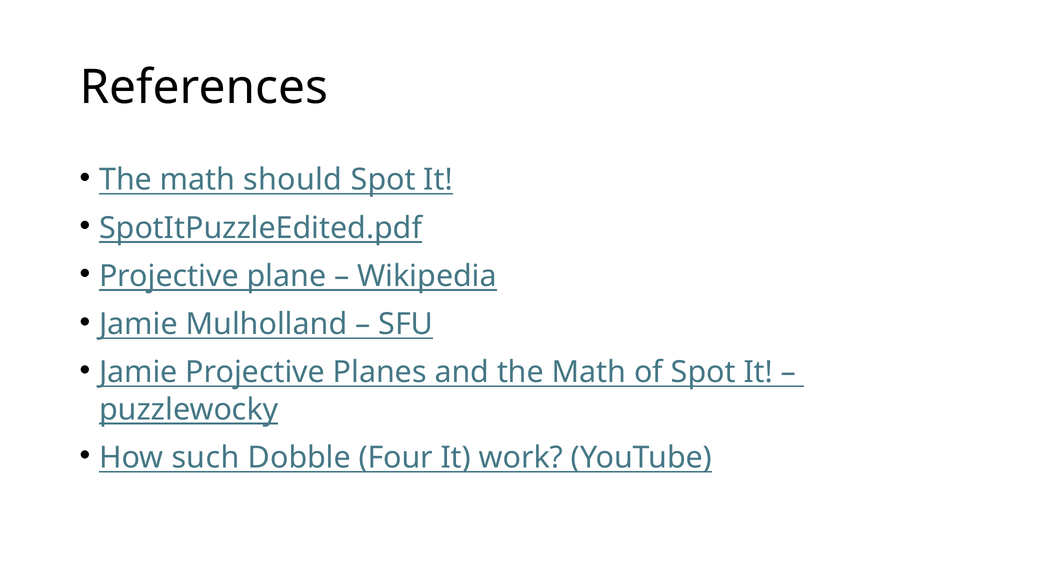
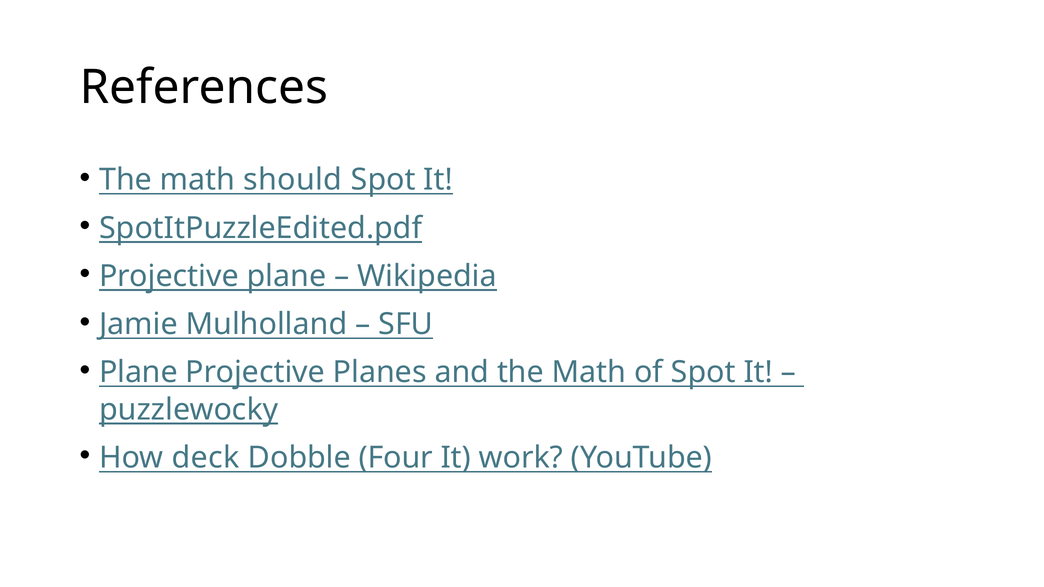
Jamie at (138, 372): Jamie -> Plane
such: such -> deck
